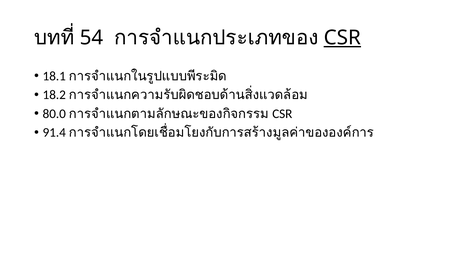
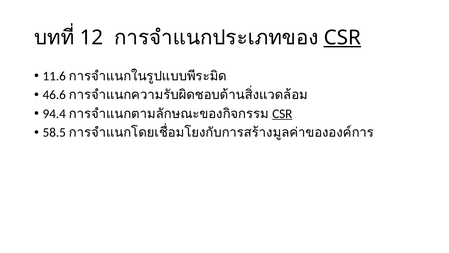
54: 54 -> 12
18.1: 18.1 -> 11.6
18.2: 18.2 -> 46.6
80.0: 80.0 -> 94.4
CSR at (282, 114) underline: none -> present
91.4: 91.4 -> 58.5
